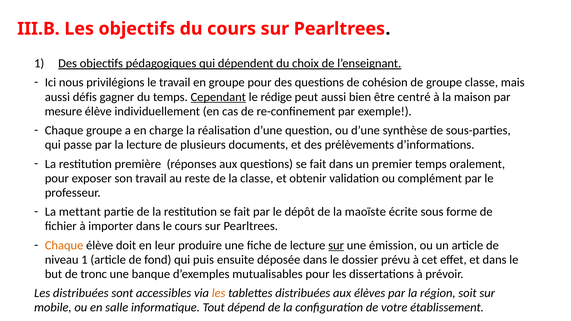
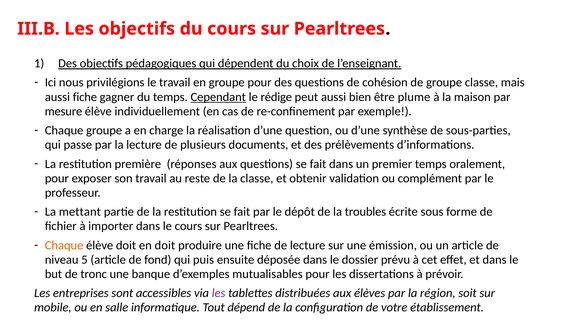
aussi défis: défis -> fiche
centré: centré -> plume
maoïste: maoïste -> troubles
en leur: leur -> doit
sur at (336, 245) underline: present -> none
niveau 1: 1 -> 5
Les distribuées: distribuées -> entreprises
les at (219, 293) colour: orange -> purple
